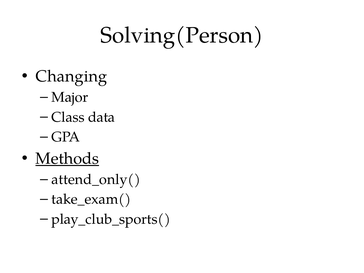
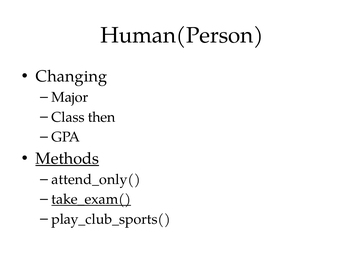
Solving(Person: Solving(Person -> Human(Person
data: data -> then
take_exam( underline: none -> present
